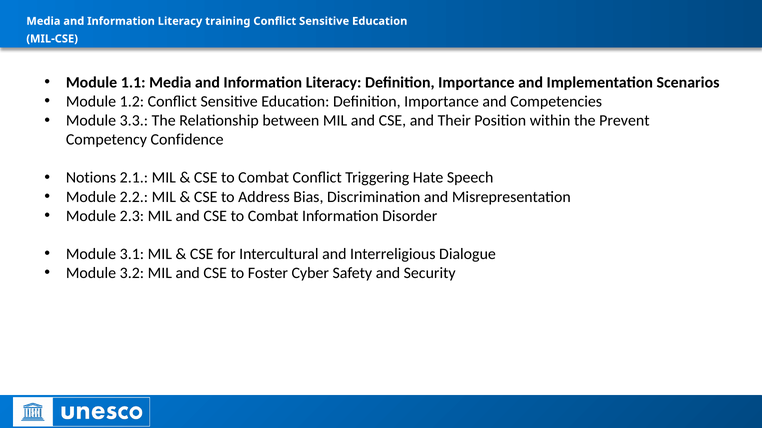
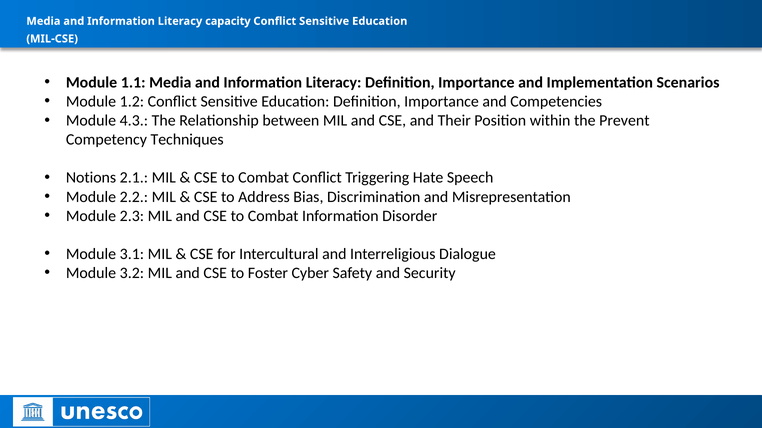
training: training -> capacity
3.3: 3.3 -> 4.3
Confidence: Confidence -> Techniques
